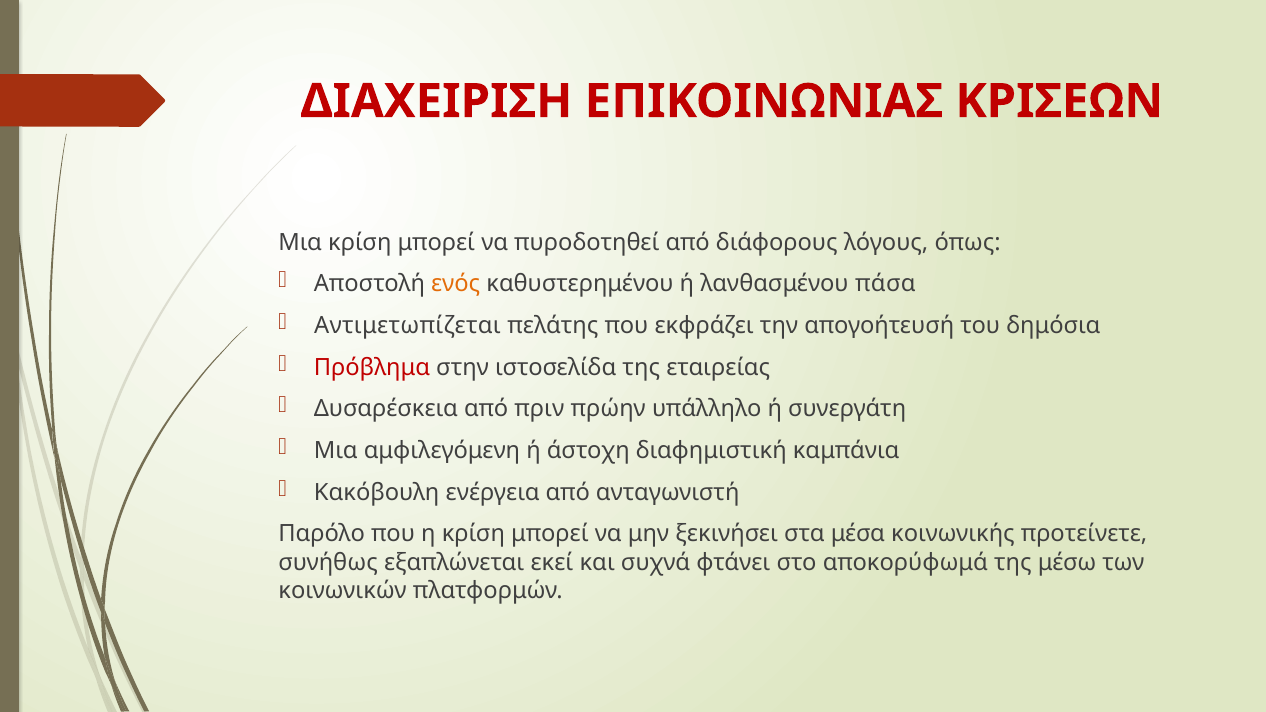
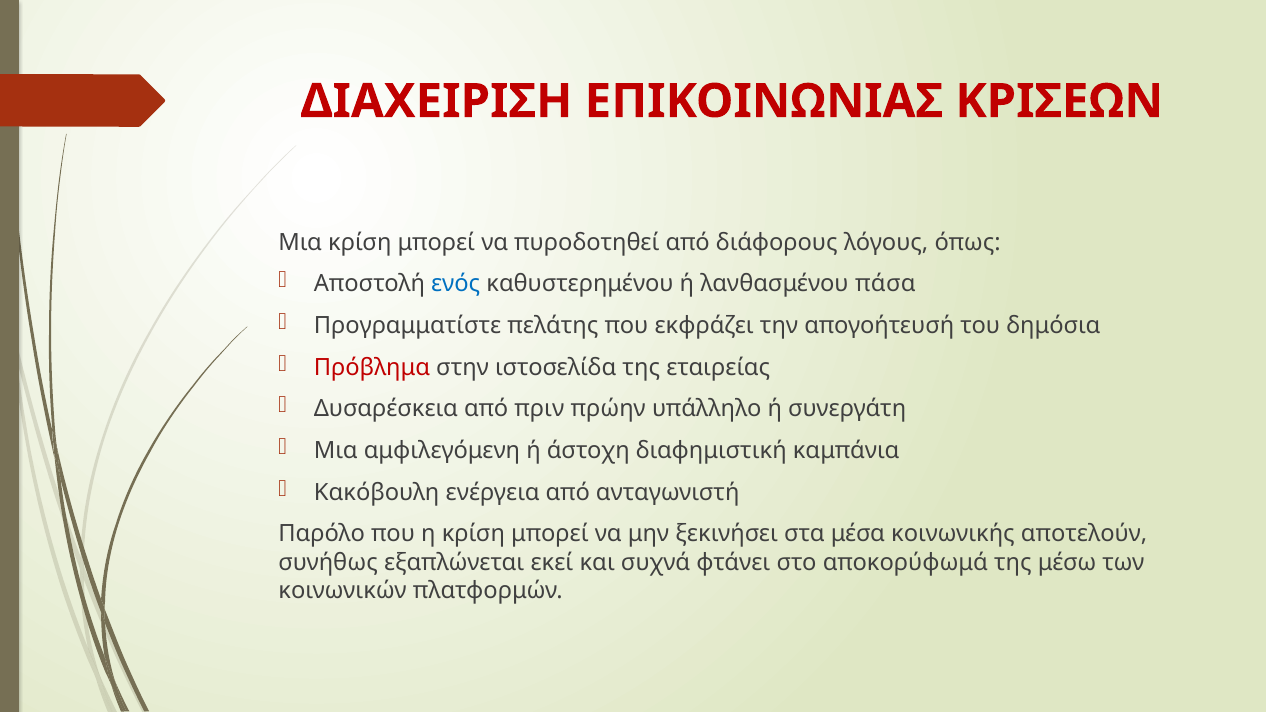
ενός colour: orange -> blue
Αντιμετωπίζεται: Αντιμετωπίζεται -> Προγραμματίστε
προτείνετε: προτείνετε -> αποτελούν
